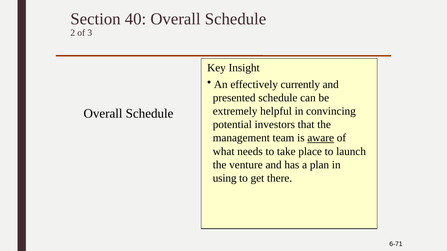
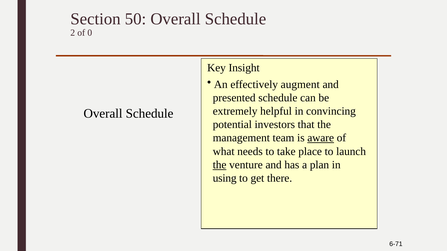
40: 40 -> 50
3: 3 -> 0
currently: currently -> augment
the at (220, 165) underline: none -> present
